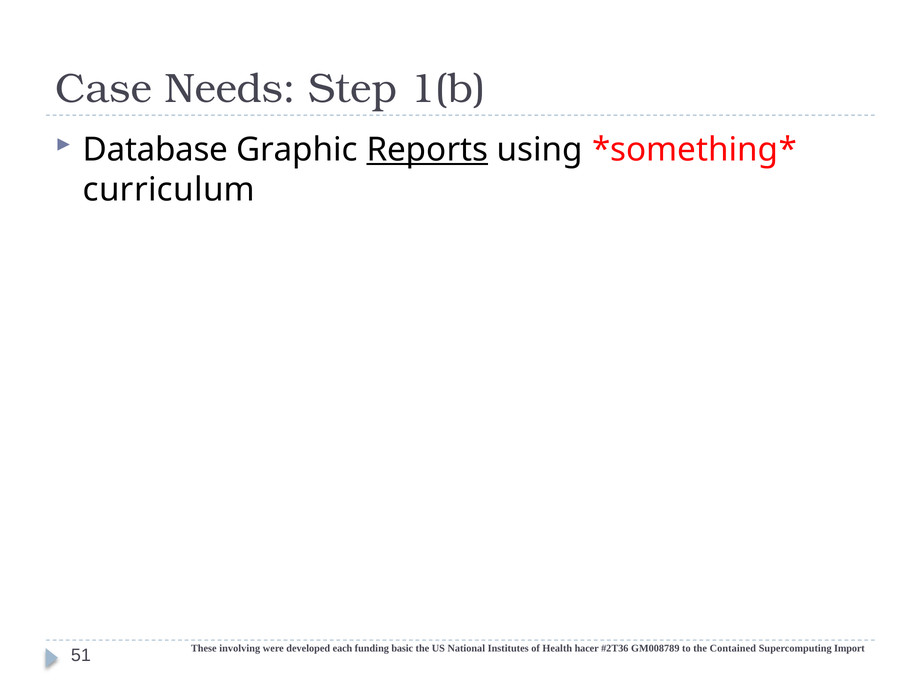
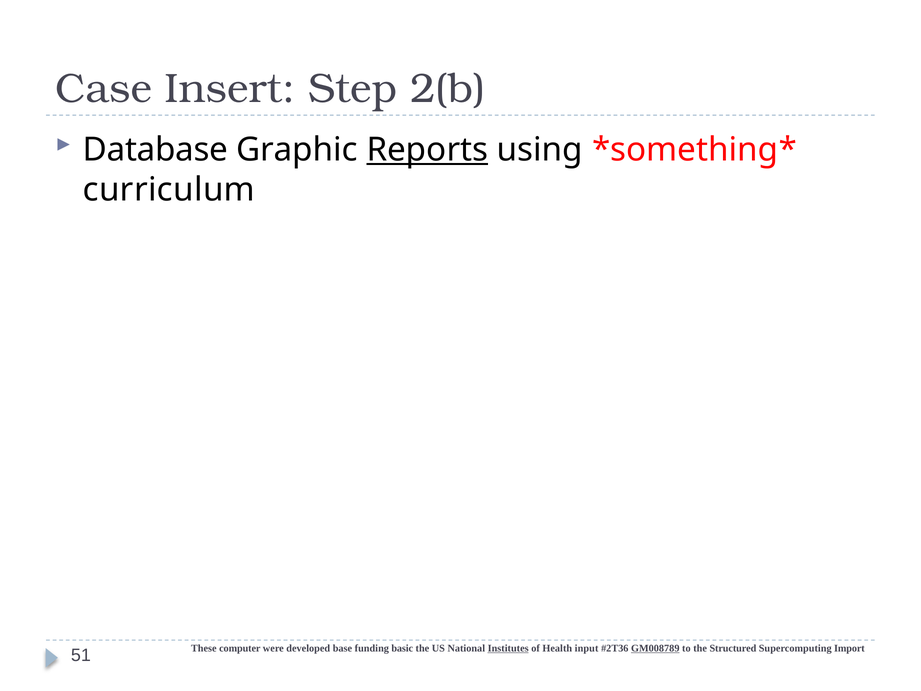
Needs: Needs -> Insert
1(b: 1(b -> 2(b
involving: involving -> computer
each: each -> base
Institutes underline: none -> present
hacer: hacer -> input
GM008789 underline: none -> present
Contained: Contained -> Structured
